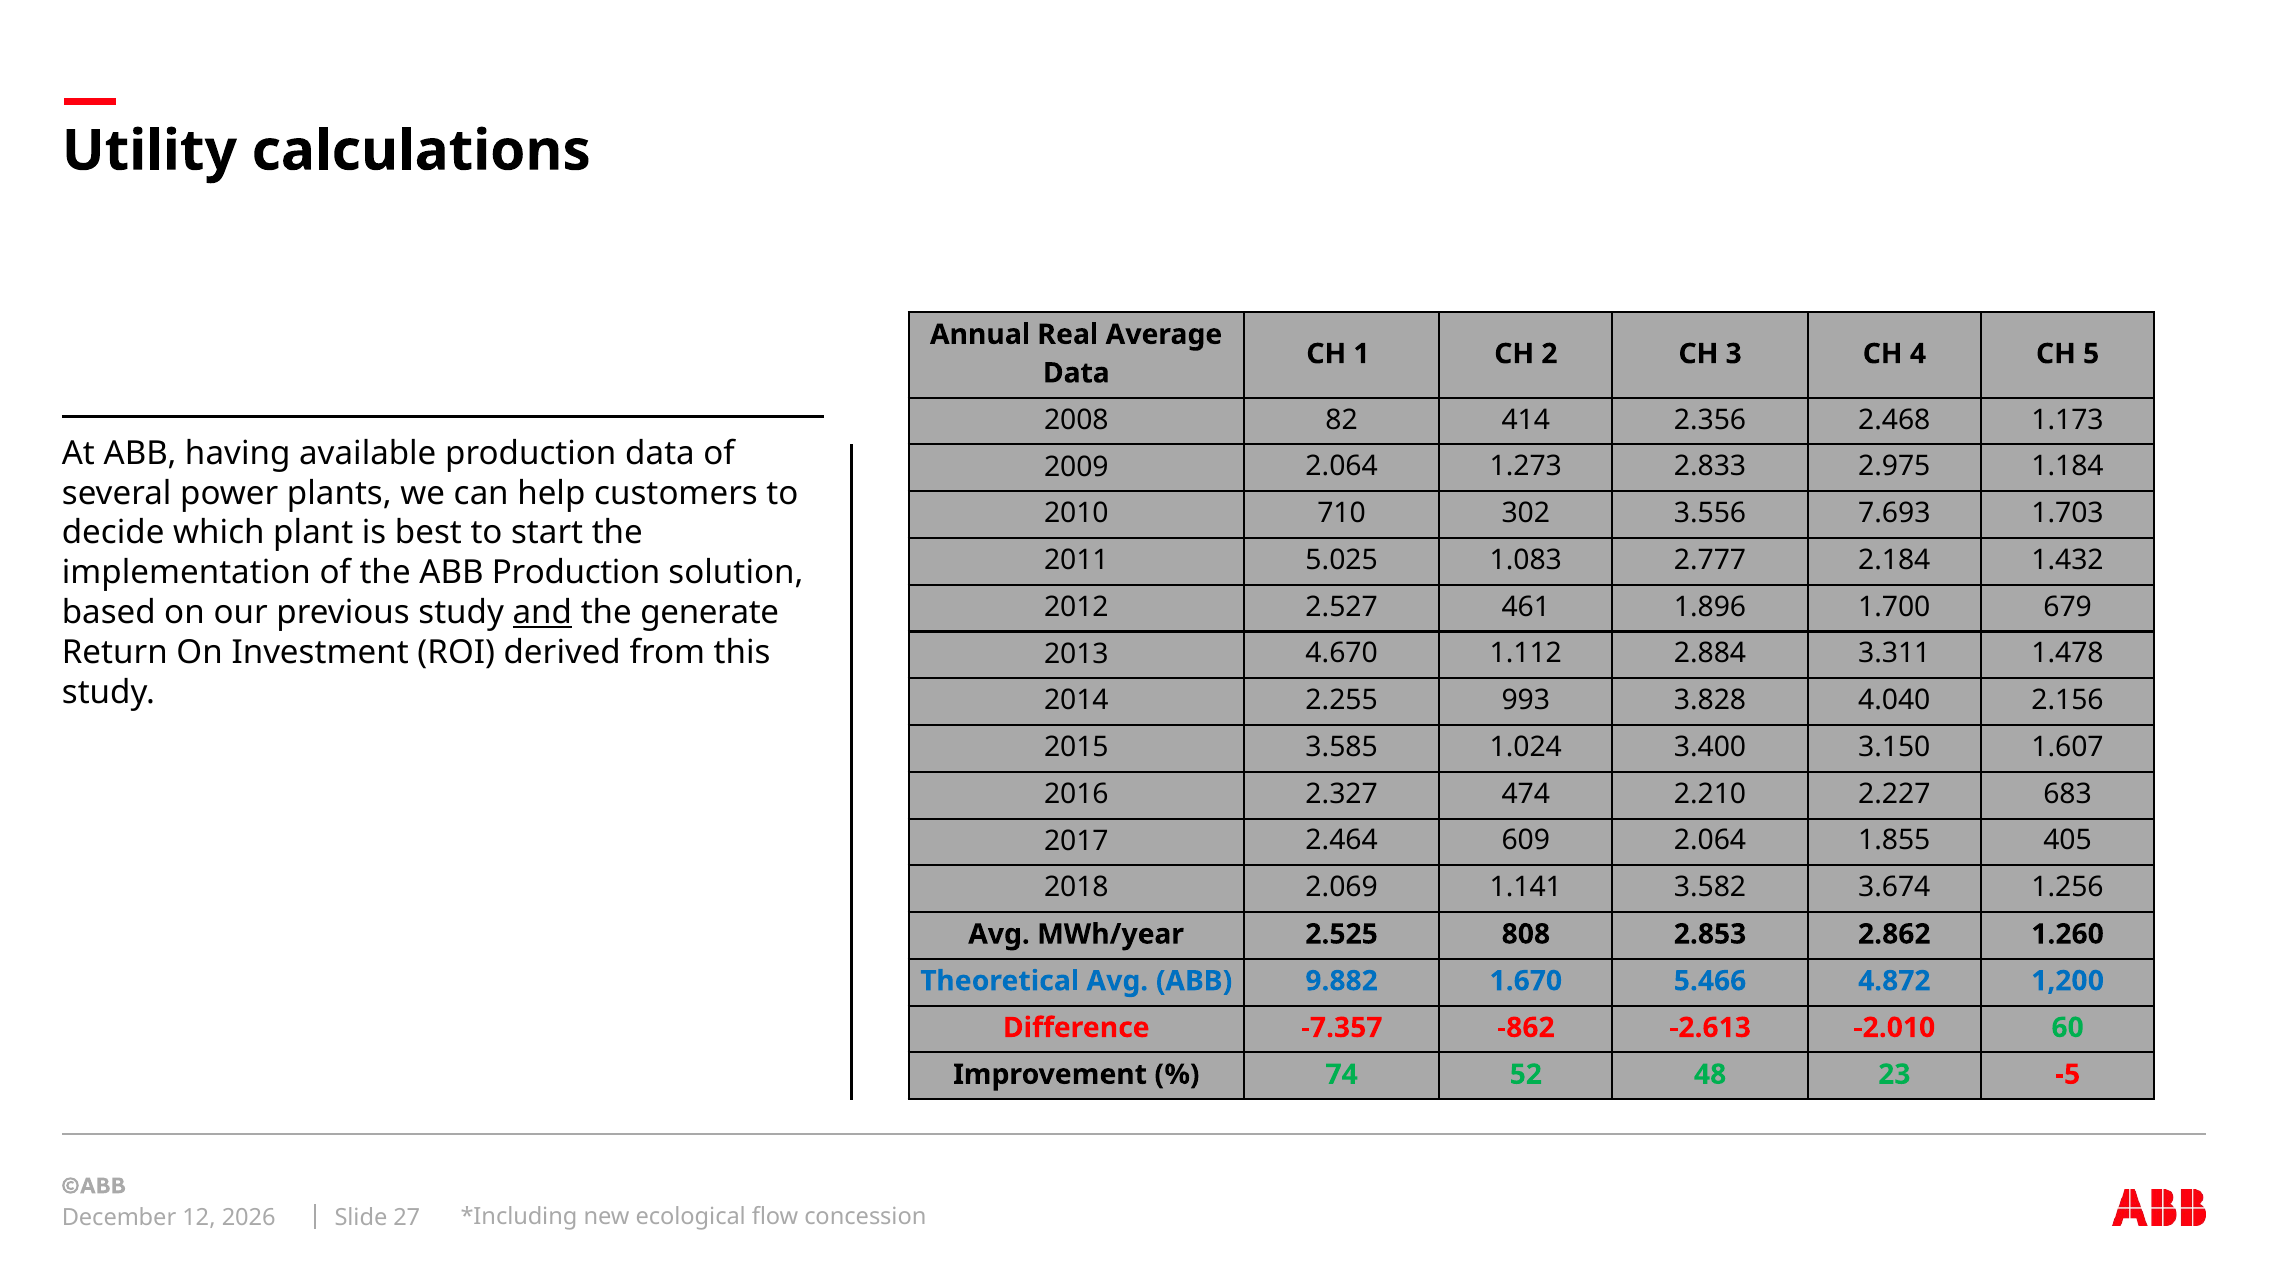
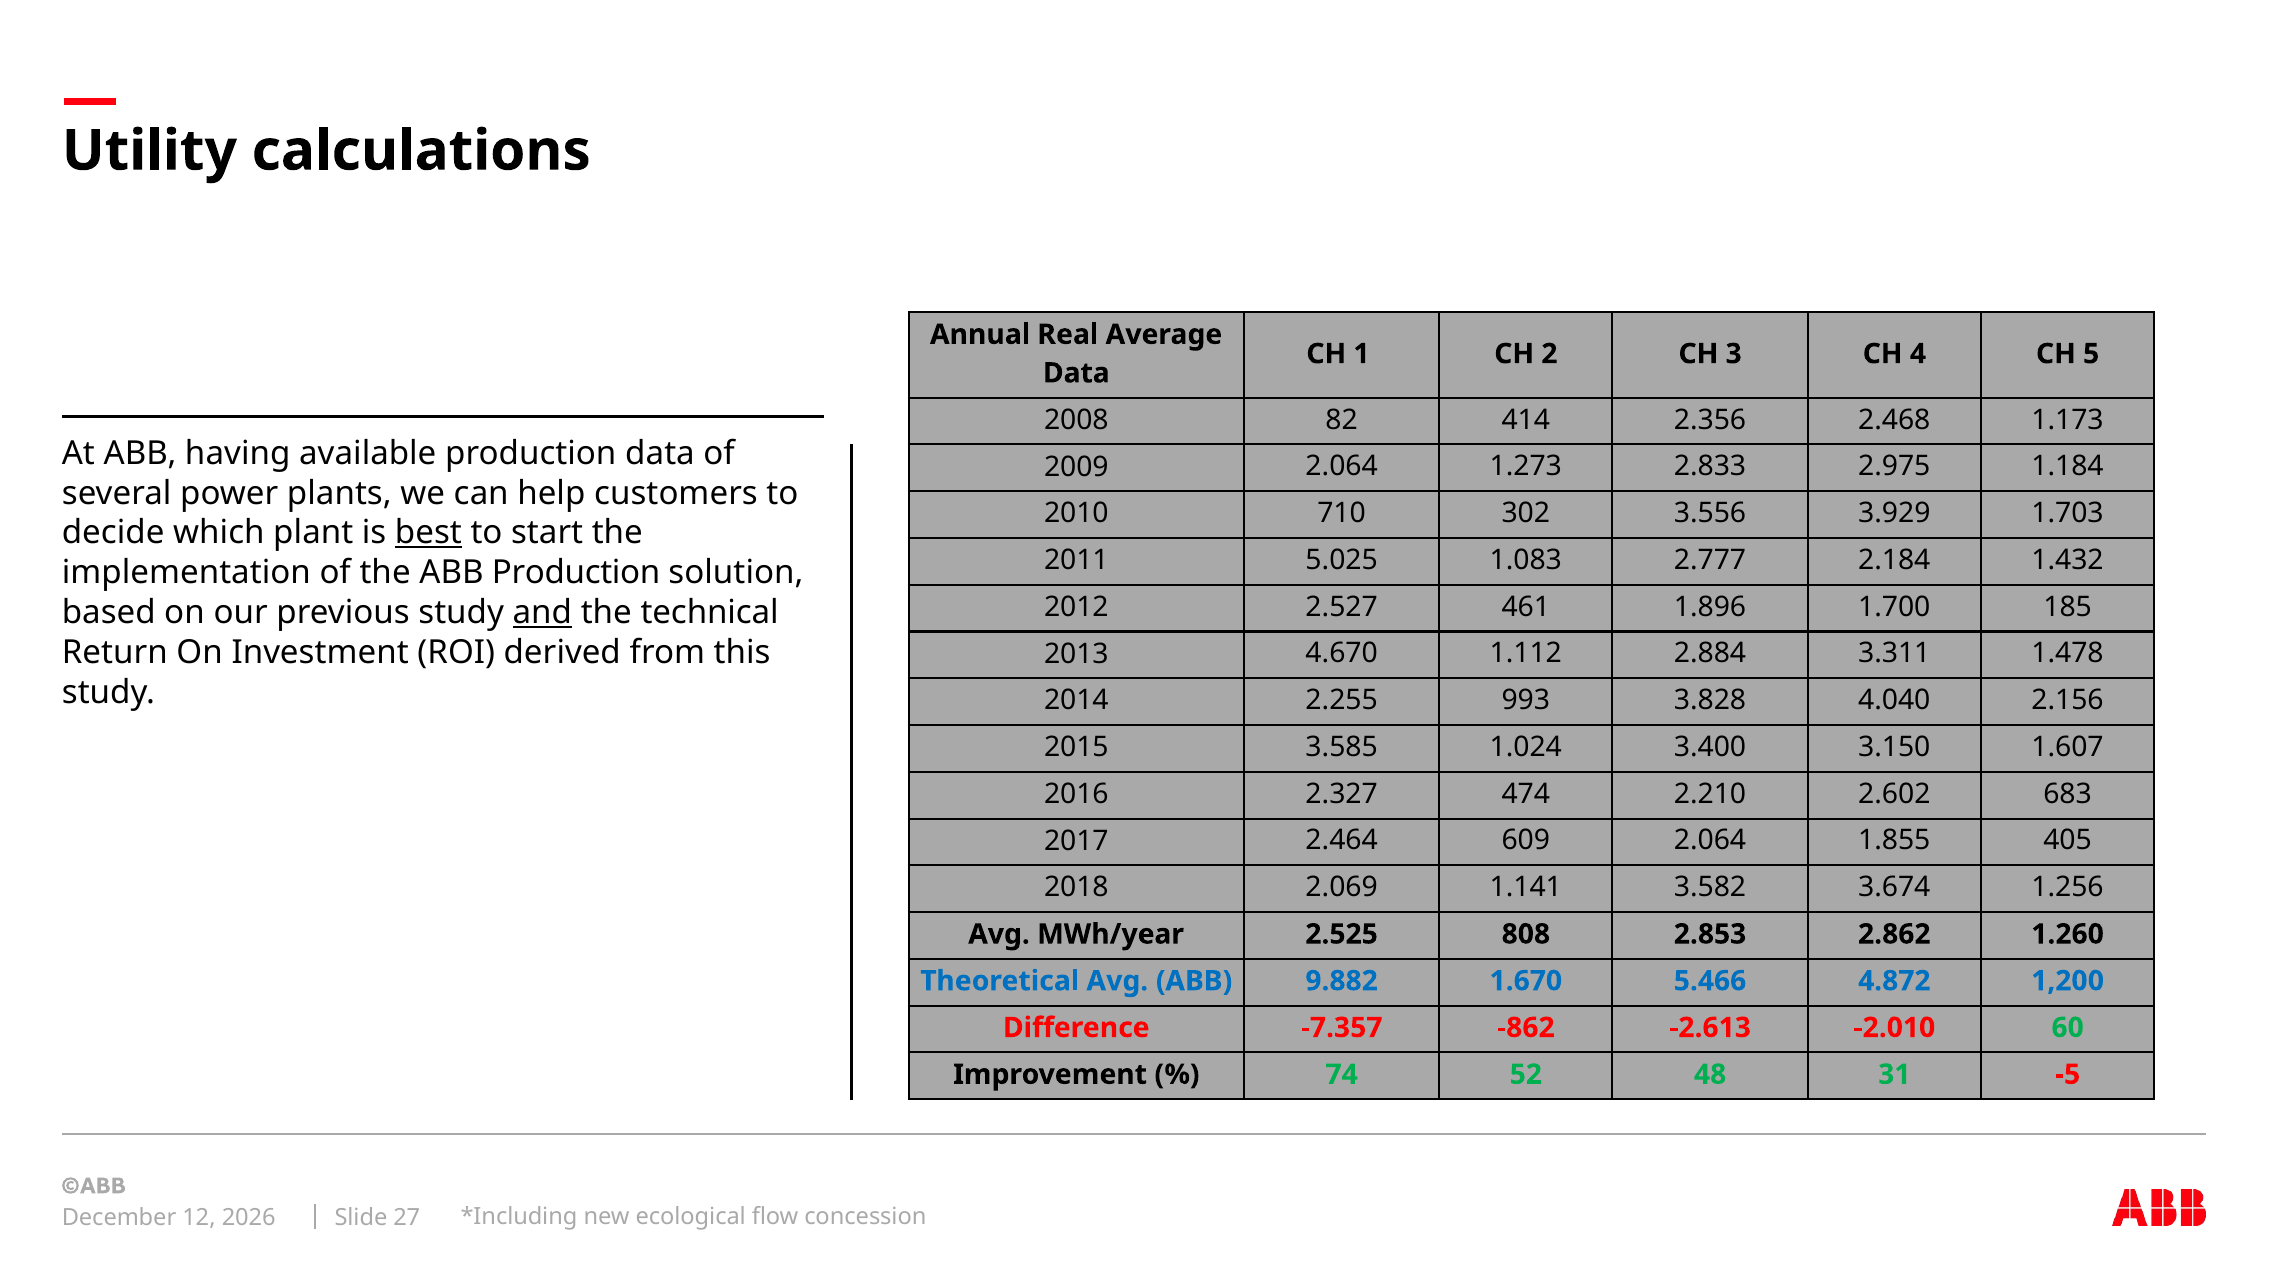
7.693: 7.693 -> 3.929
best underline: none -> present
679: 679 -> 185
generate: generate -> technical
2.227: 2.227 -> 2.602
23: 23 -> 31
